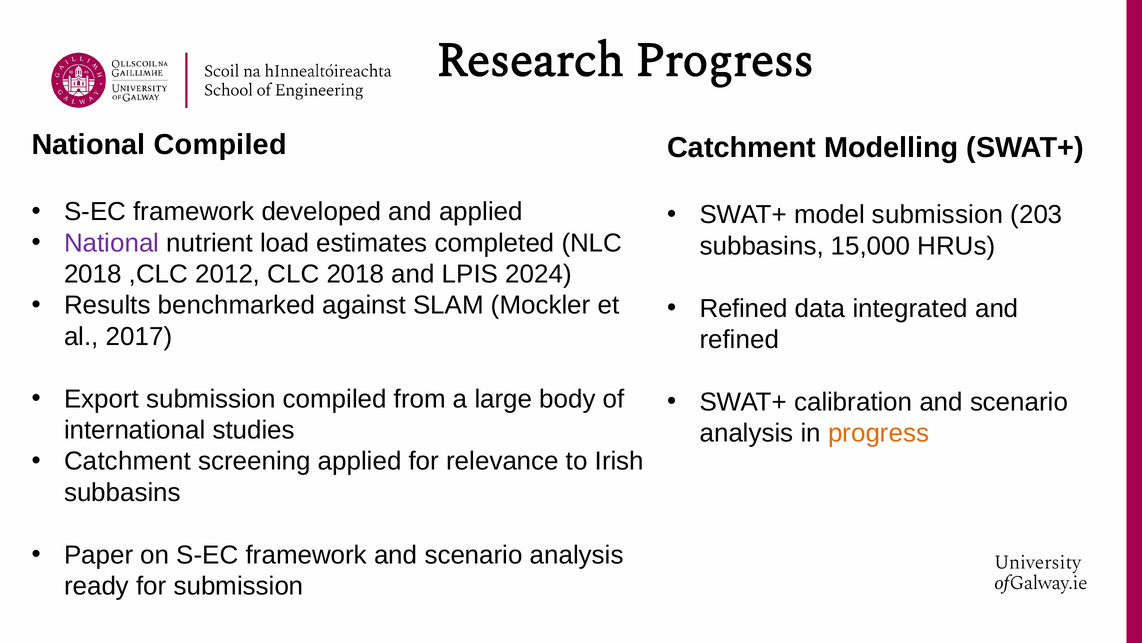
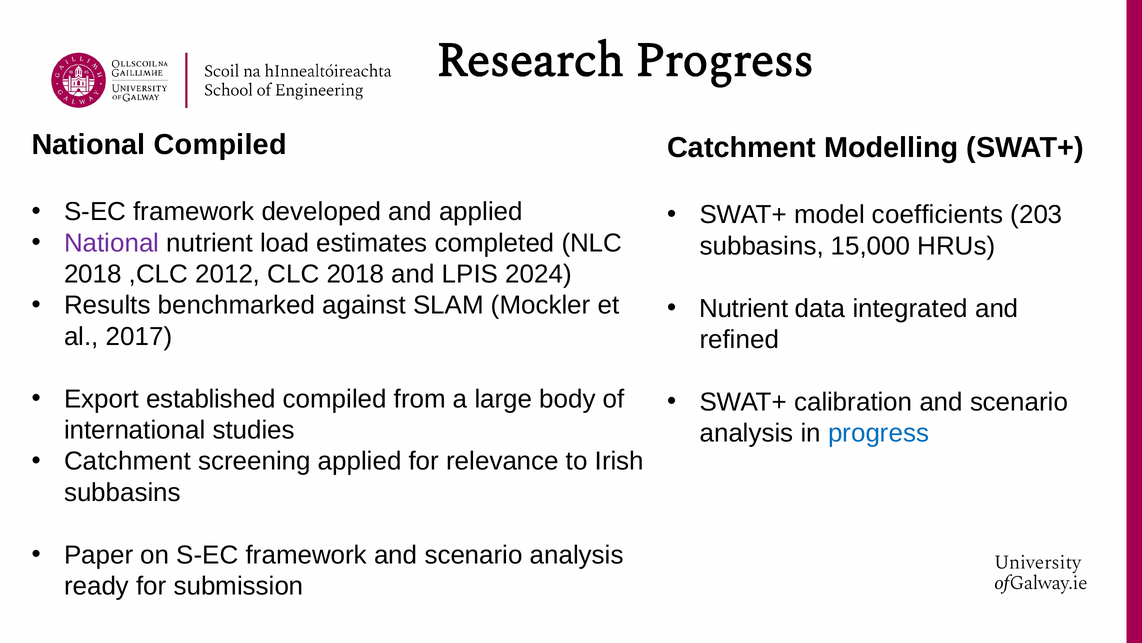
model submission: submission -> coefficients
Refined at (744, 308): Refined -> Nutrient
Export submission: submission -> established
progress at (879, 433) colour: orange -> blue
